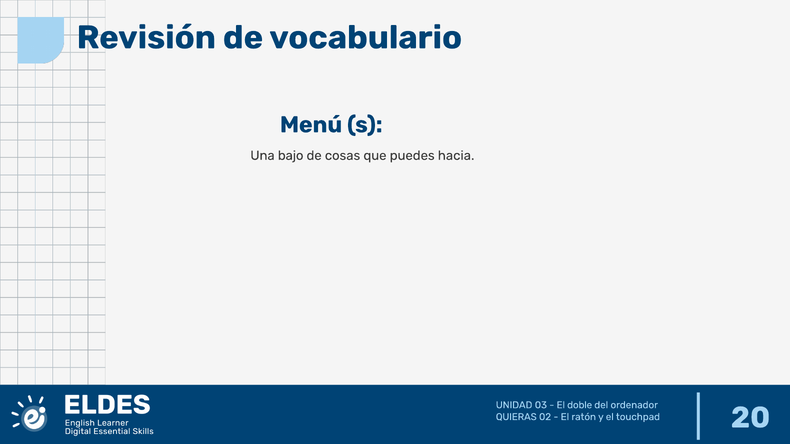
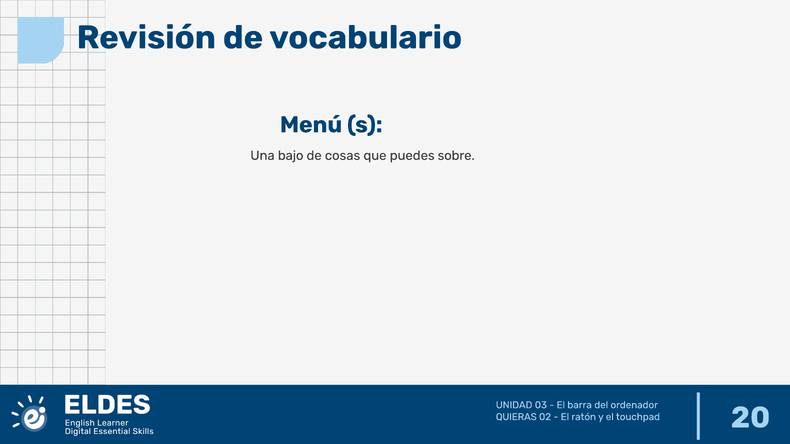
hacia: hacia -> sobre
doble: doble -> barra
